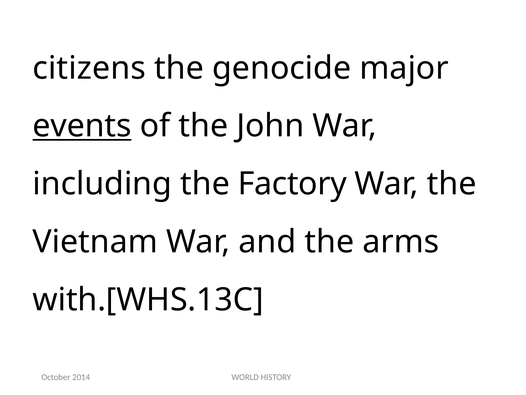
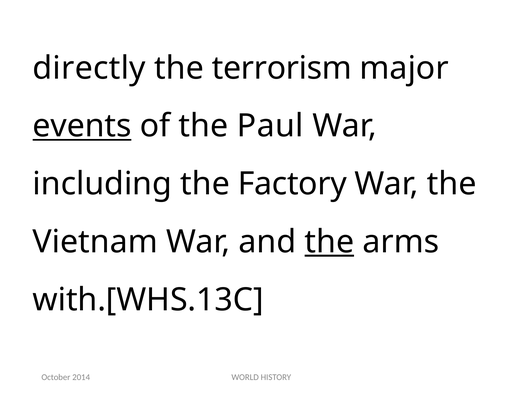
citizens: citizens -> directly
genocide: genocide -> terrorism
John: John -> Paul
the at (329, 242) underline: none -> present
